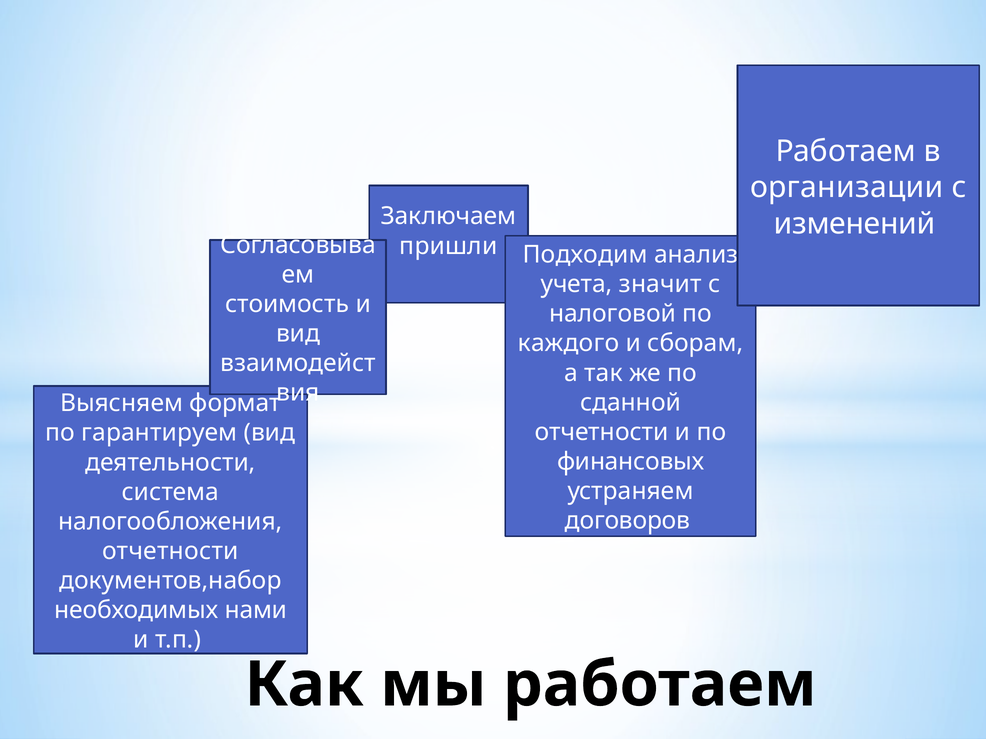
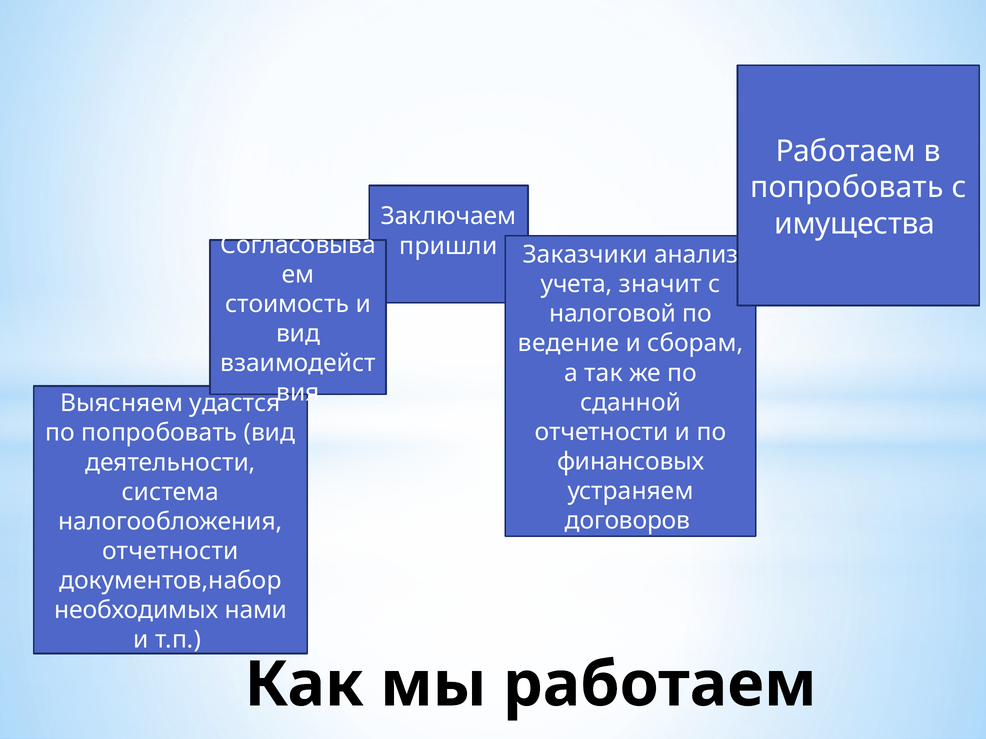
организации at (847, 188): организации -> попробовать
изменений: изменений -> имущества
Подходим: Подходим -> Заказчики
каждого: каждого -> ведение
формат: формат -> удастся
по гарантируем: гарантируем -> попробовать
